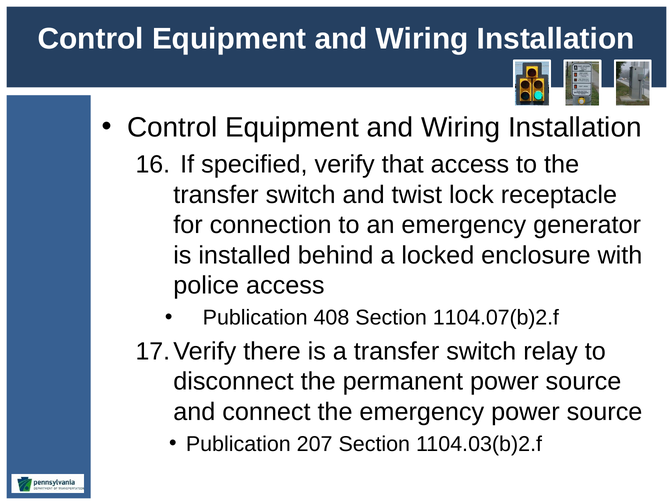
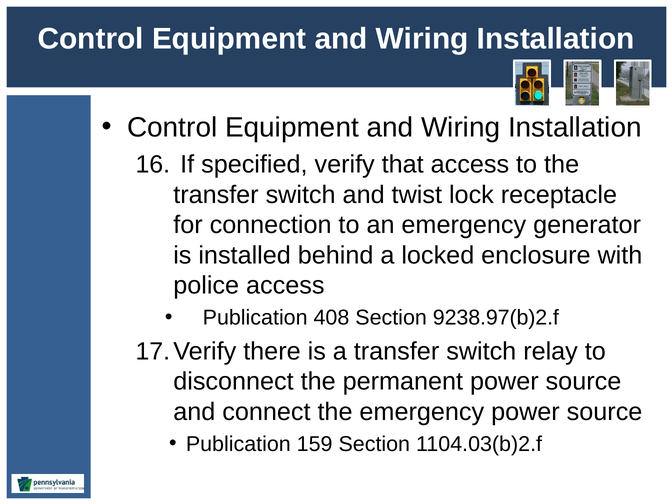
1104.07(b)2.f: 1104.07(b)2.f -> 9238.97(b)2.f
207: 207 -> 159
